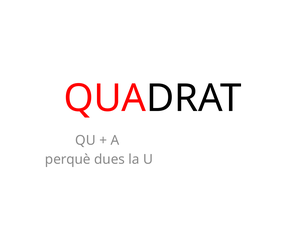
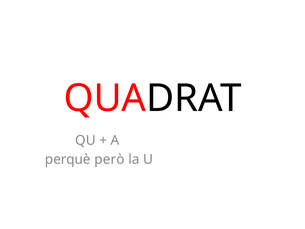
dues: dues -> però
